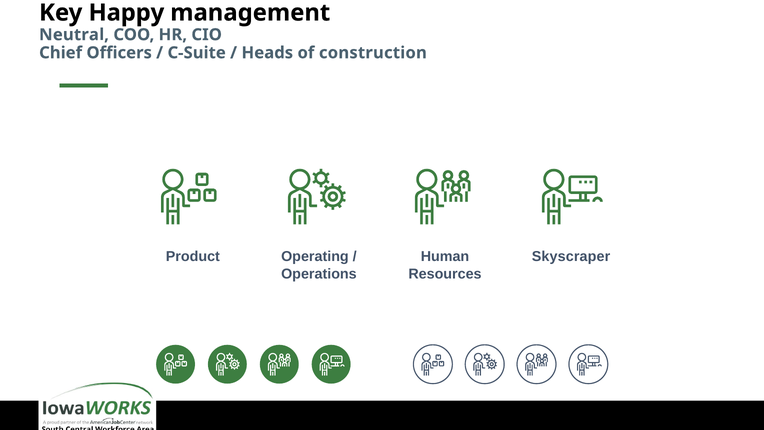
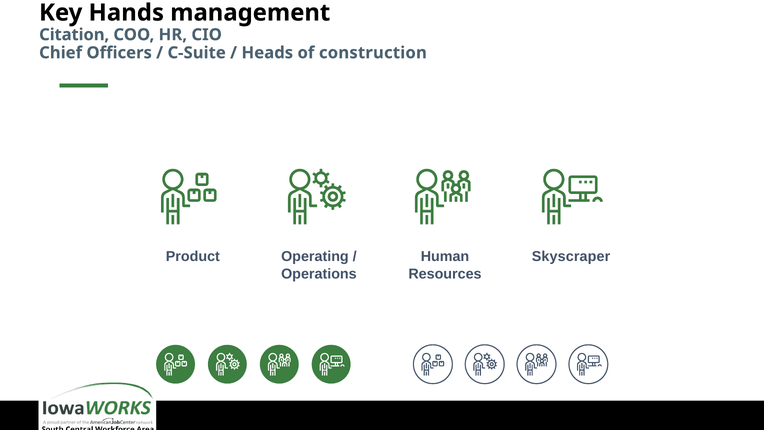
Happy: Happy -> Hands
Neutral: Neutral -> Citation
